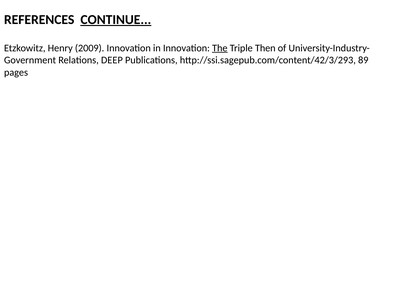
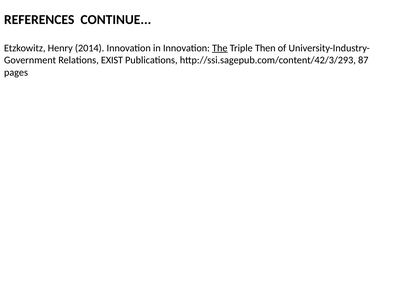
CONTINUE underline: present -> none
2009: 2009 -> 2014
DEEP: DEEP -> EXIST
89: 89 -> 87
